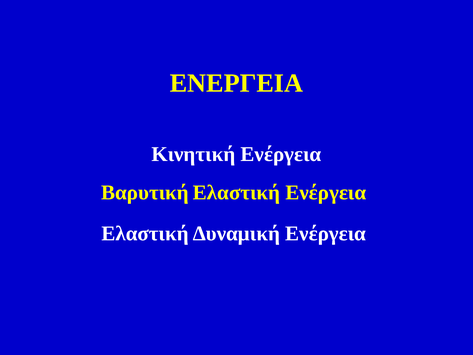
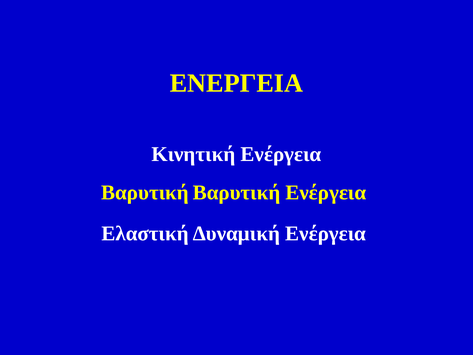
Βαρυτική Ελαστική: Ελαστική -> Βαρυτική
